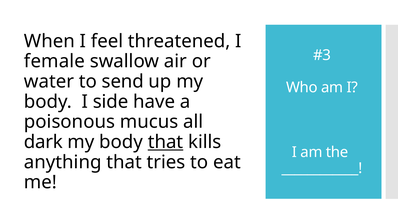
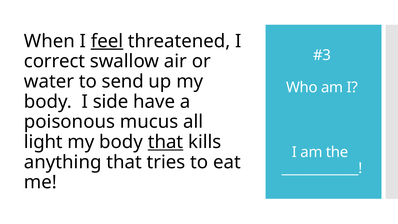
feel underline: none -> present
female: female -> correct
dark: dark -> light
